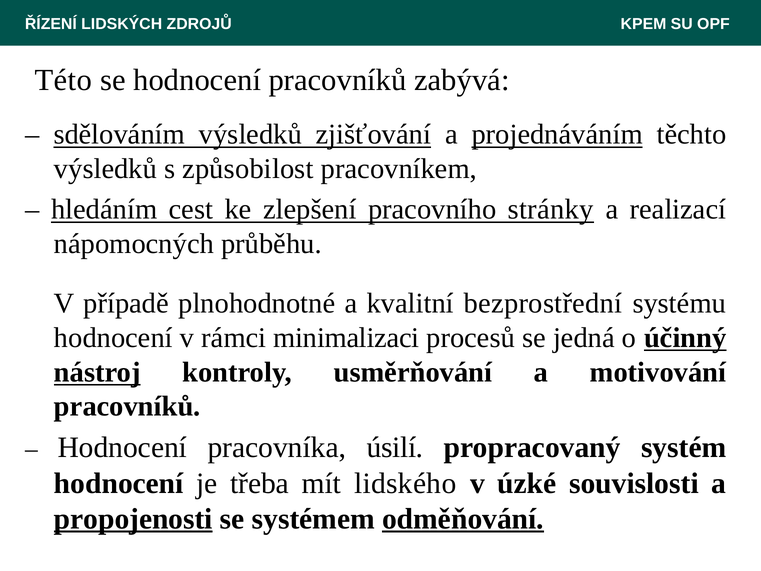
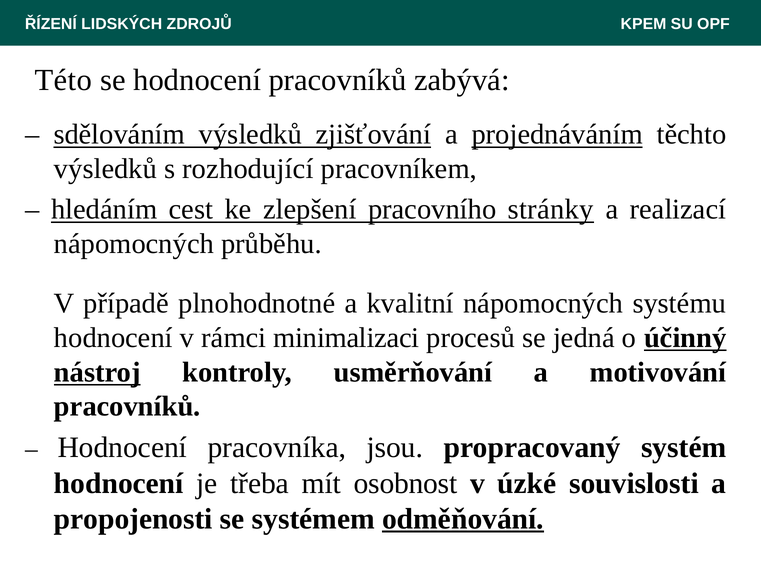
způsobilost: způsobilost -> rozhodující
kvalitní bezprostřední: bezprostřední -> nápomocných
úsilí: úsilí -> jsou
lidského: lidského -> osobnost
propojenosti underline: present -> none
